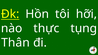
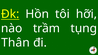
thực: thực -> trầm
